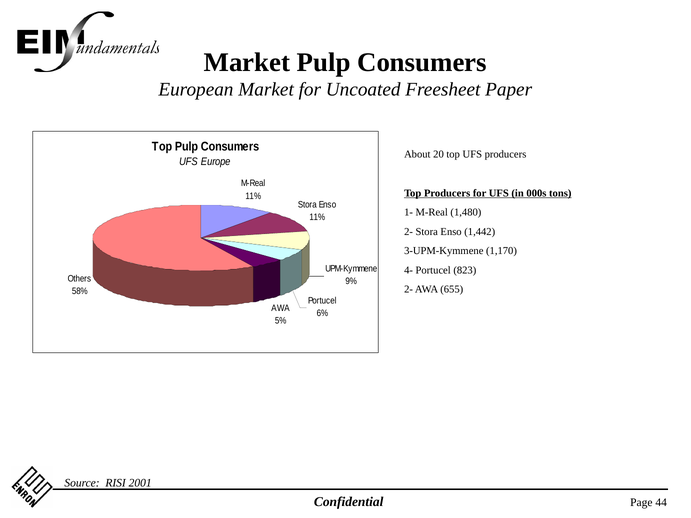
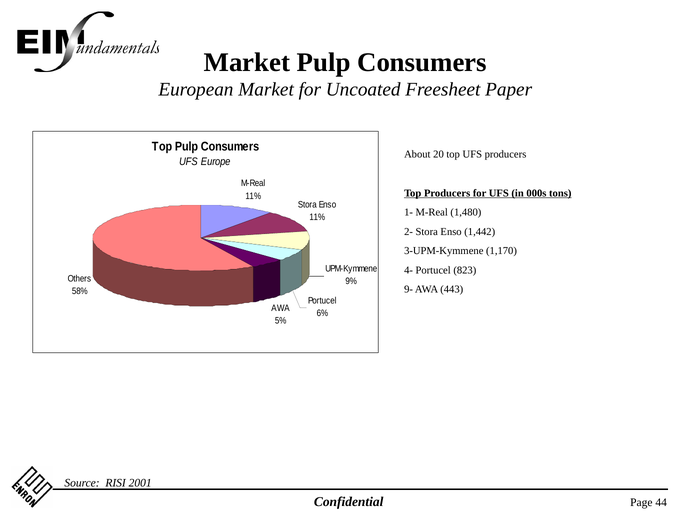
2- at (409, 290): 2- -> 9-
655: 655 -> 443
